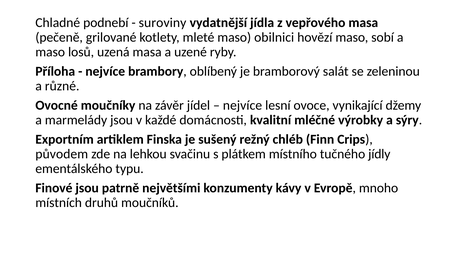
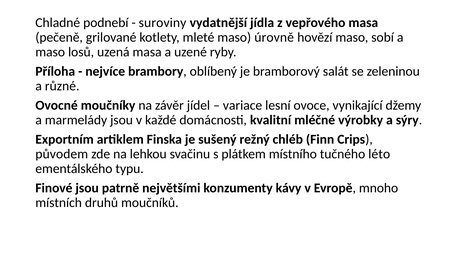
obilnici: obilnici -> úrovně
nejvíce at (243, 105): nejvíce -> variace
jídly: jídly -> léto
